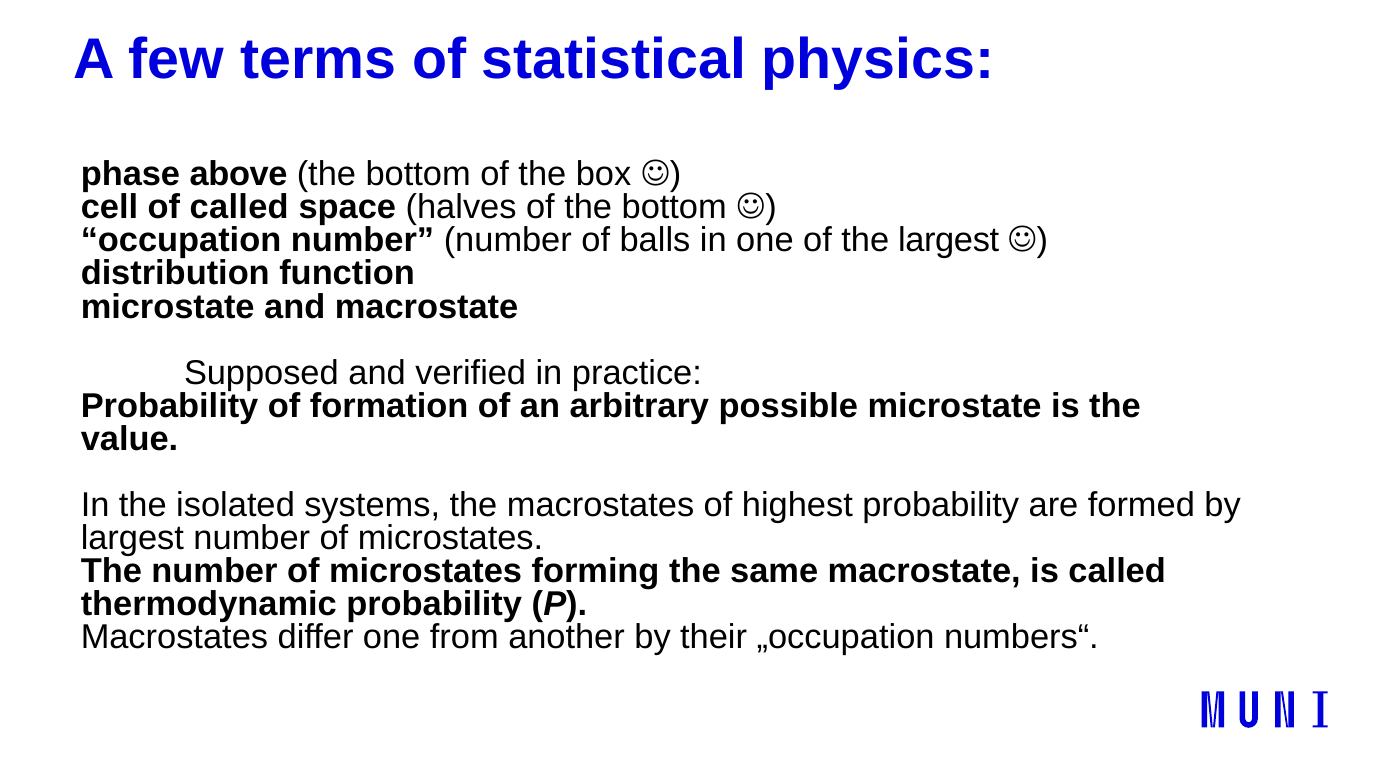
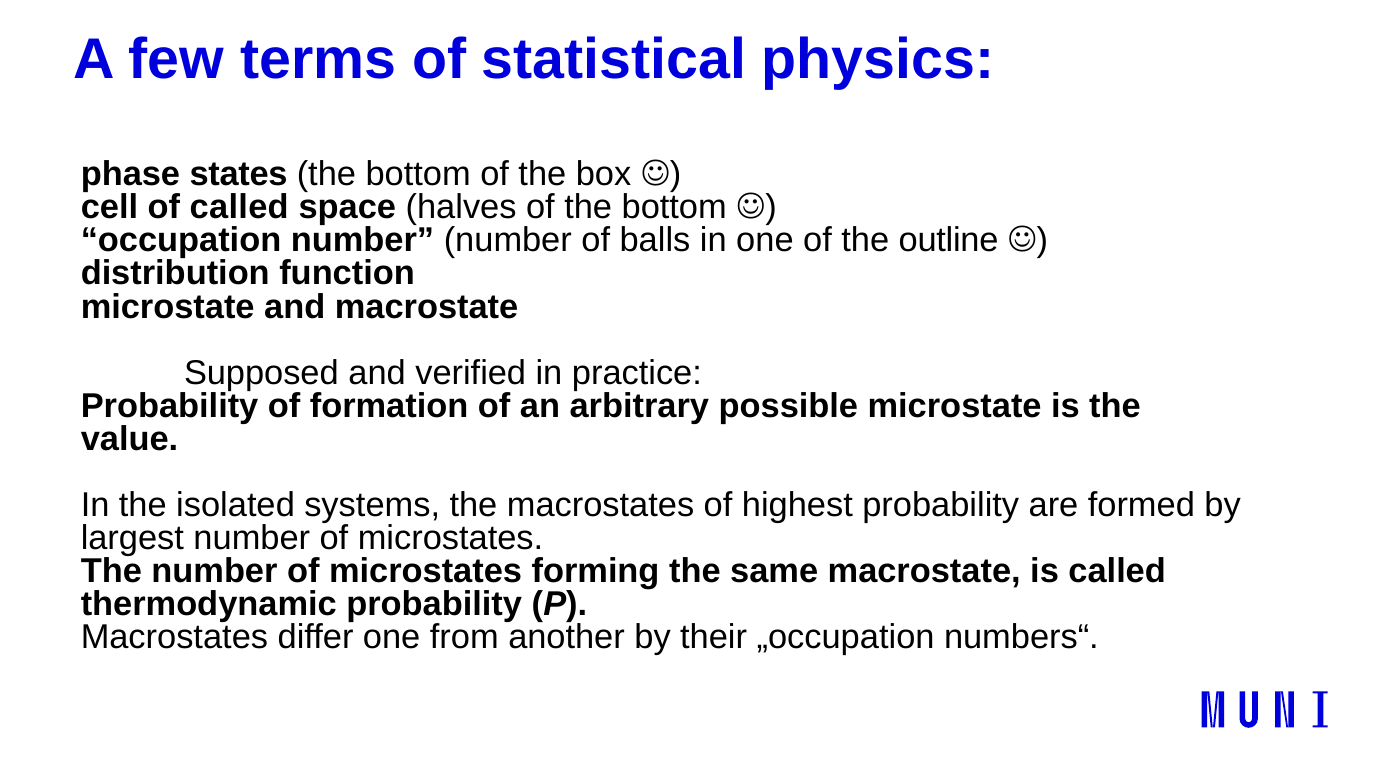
above: above -> states
the largest: largest -> outline
